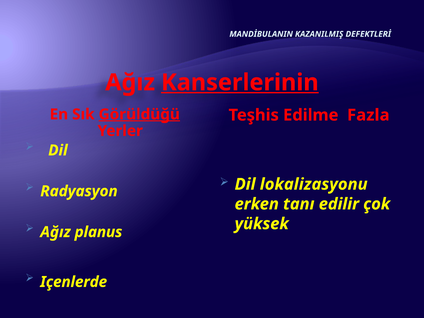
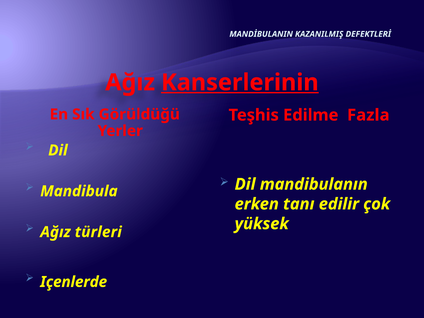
Görüldüğü underline: present -> none
lokalizasyonu: lokalizasyonu -> mandibulanın
Radyasyon: Radyasyon -> Mandibula
planus: planus -> türleri
